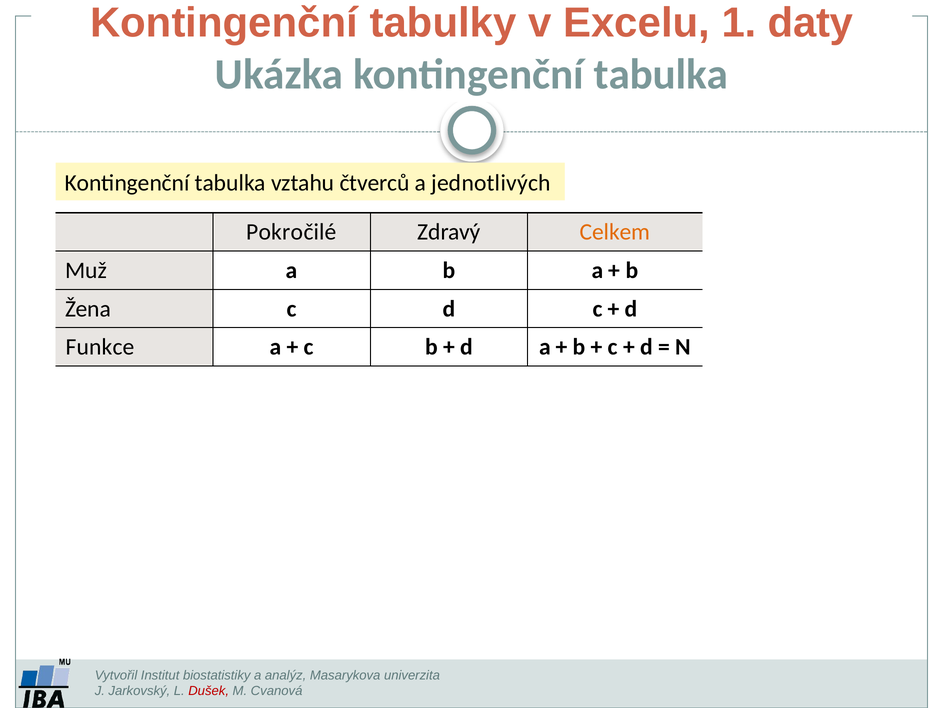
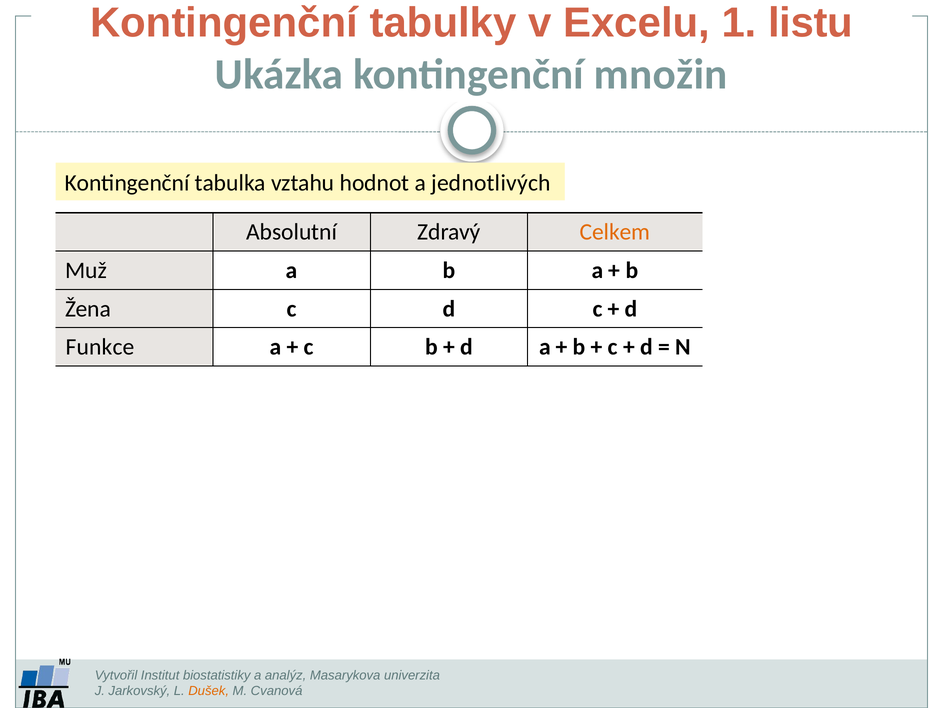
daty: daty -> listu
Ukázka kontingenční tabulka: tabulka -> množin
čtverců: čtverců -> hodnot
Pokročilé: Pokročilé -> Absolutní
Dušek colour: red -> orange
